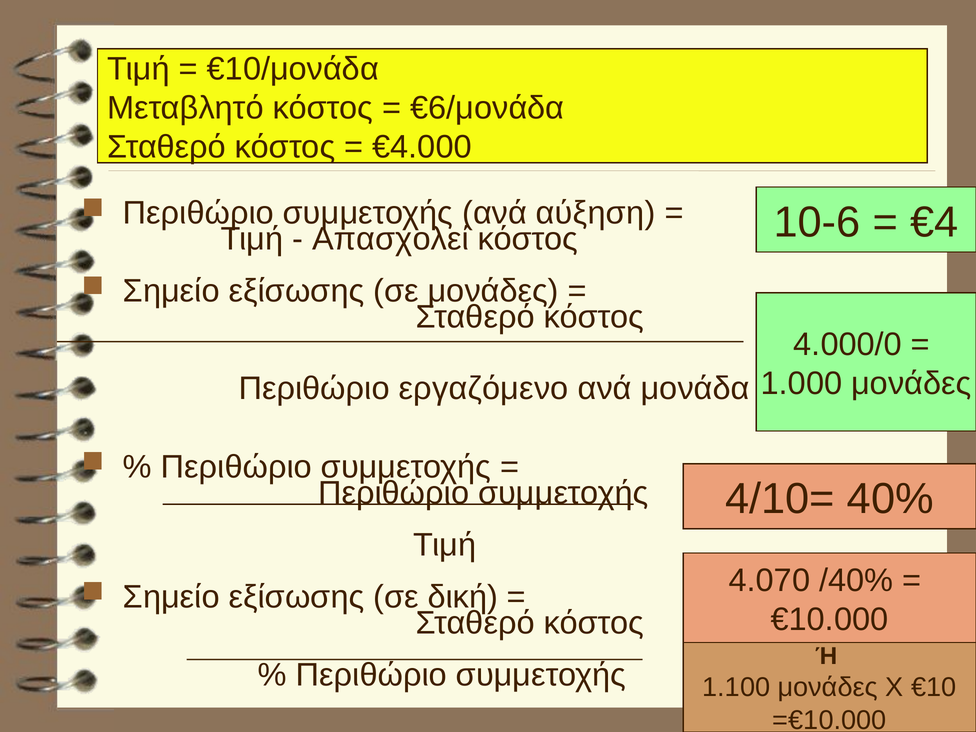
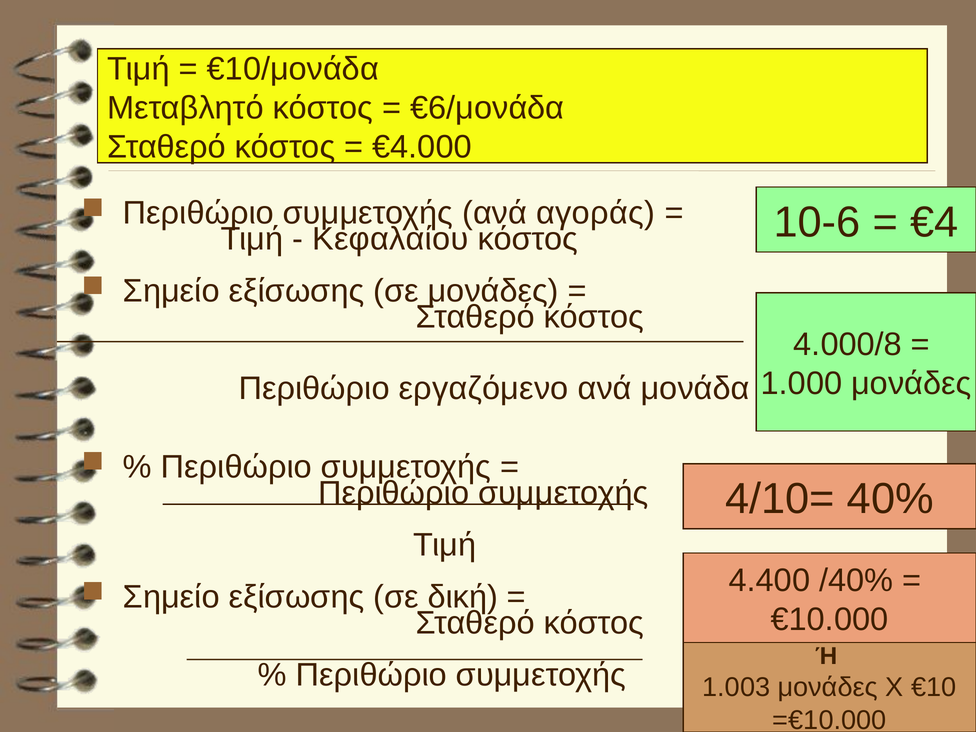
αύξηση: αύξηση -> αγοράς
Απασχολεί: Απασχολεί -> Κεφαλαίου
4.000/0: 4.000/0 -> 4.000/8
4.070: 4.070 -> 4.400
1.100: 1.100 -> 1.003
